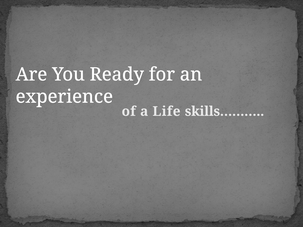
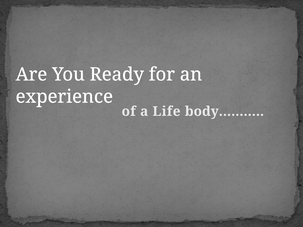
skills………: skills……… -> body………
